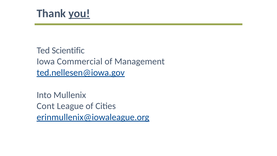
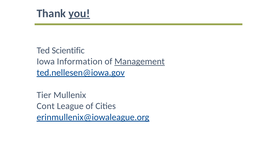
Commercial: Commercial -> Information
Management underline: none -> present
Into: Into -> Tier
